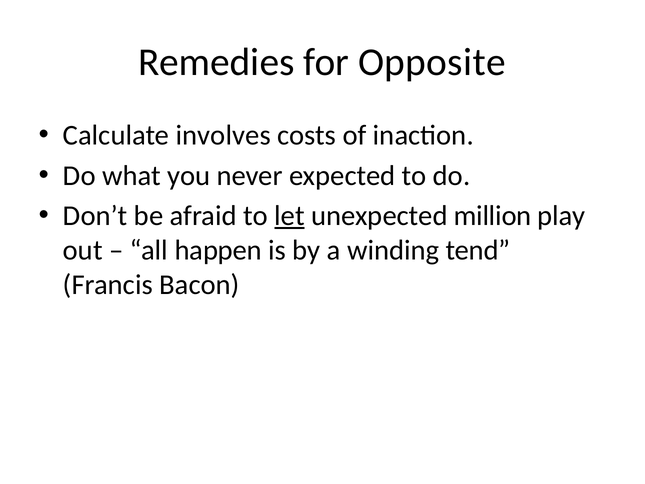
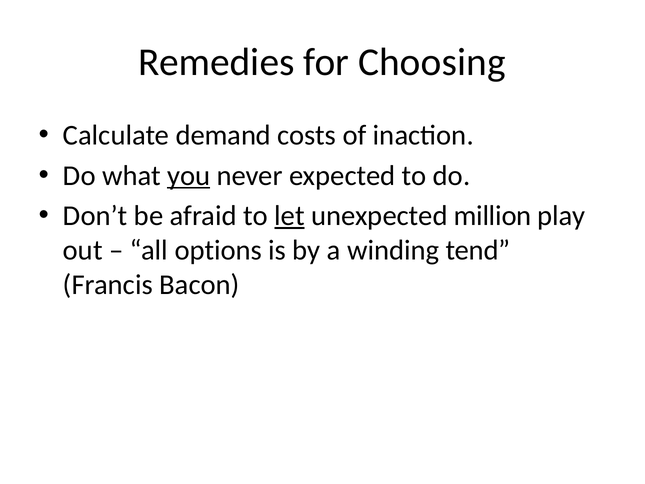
Opposite: Opposite -> Choosing
involves: involves -> demand
you underline: none -> present
happen: happen -> options
